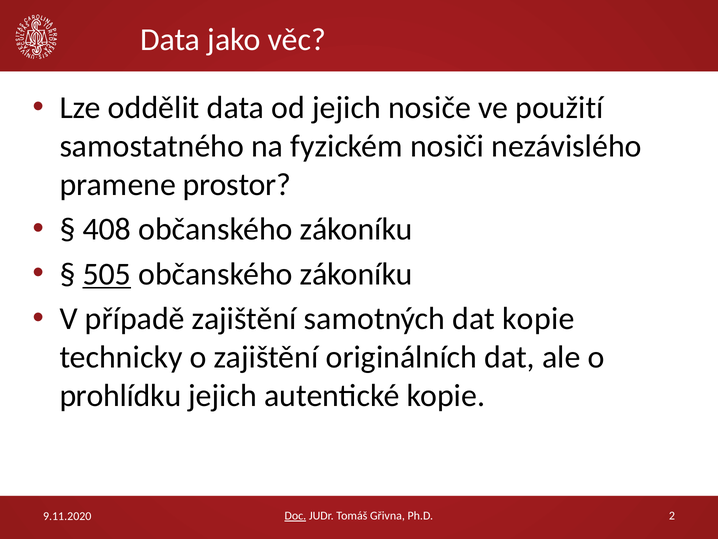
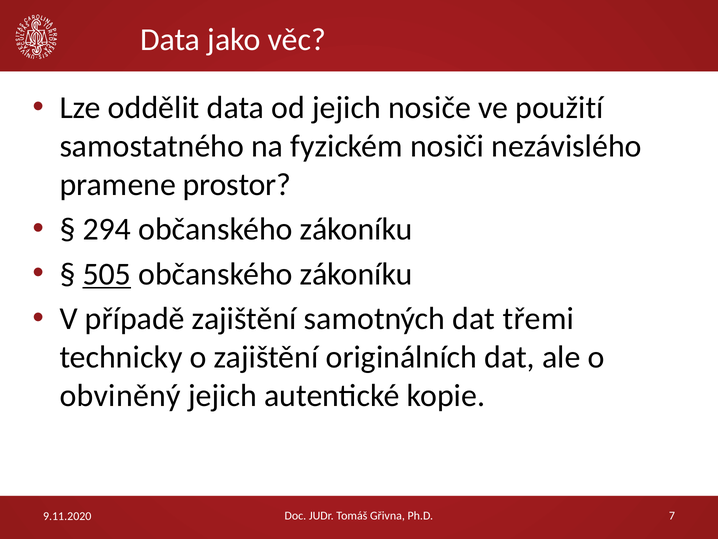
408: 408 -> 294
dat kopie: kopie -> třemi
prohlídku: prohlídku -> obviněný
Doc underline: present -> none
2: 2 -> 7
